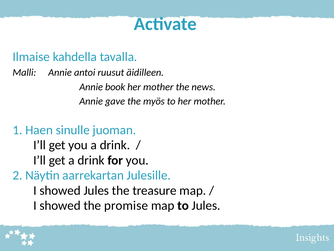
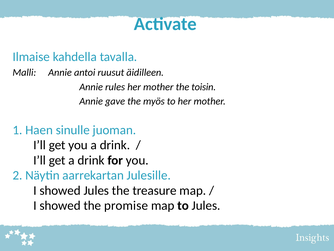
book: book -> rules
news: news -> toisin
